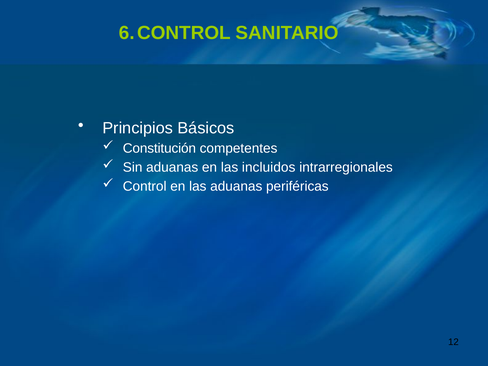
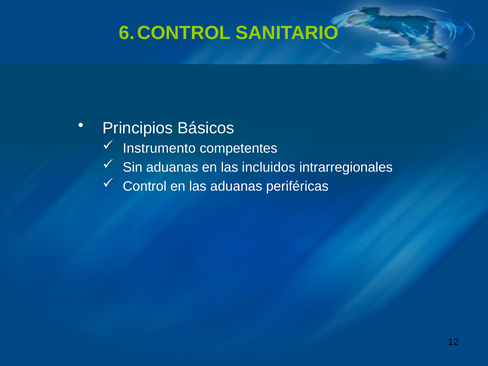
Constitución: Constitución -> Instrumento
